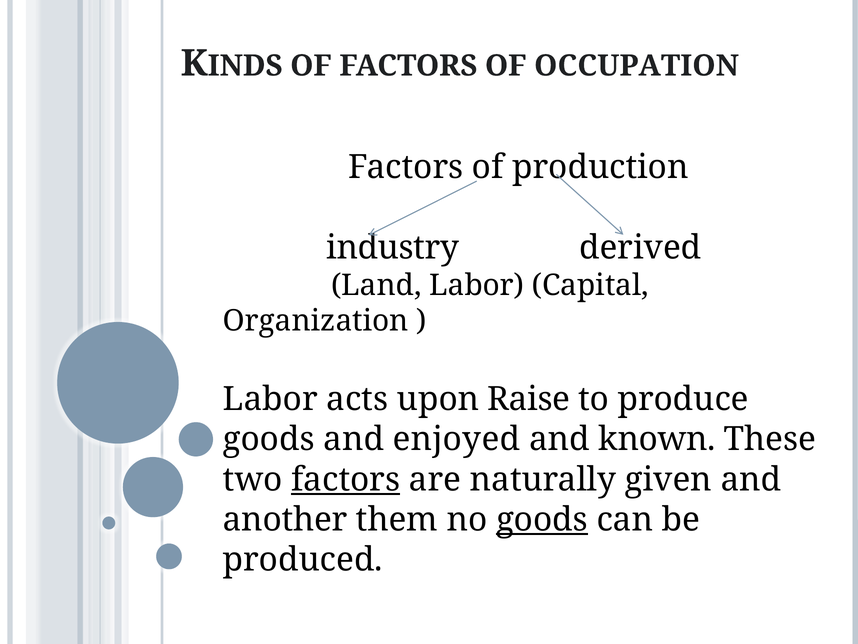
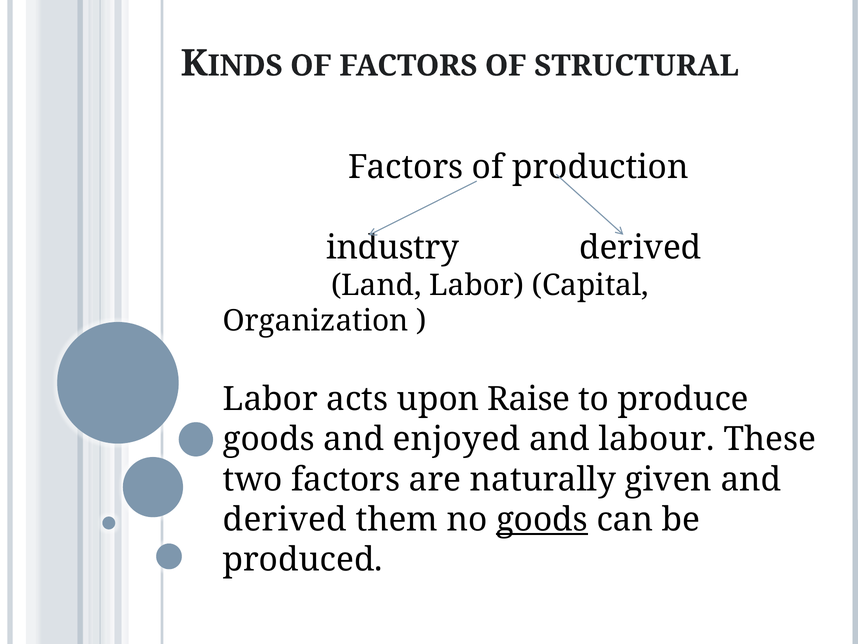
OCCUPATION: OCCUPATION -> STRUCTURAL
known: known -> labour
factors at (346, 479) underline: present -> none
another at (285, 519): another -> derived
